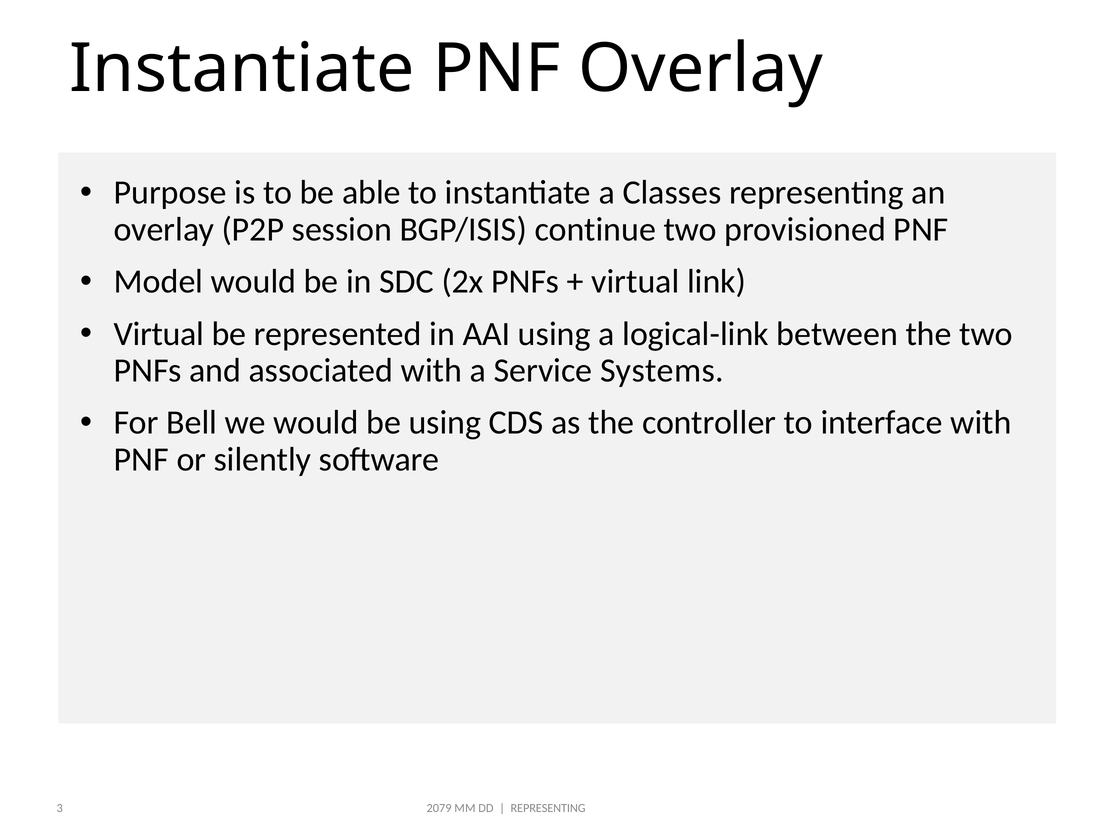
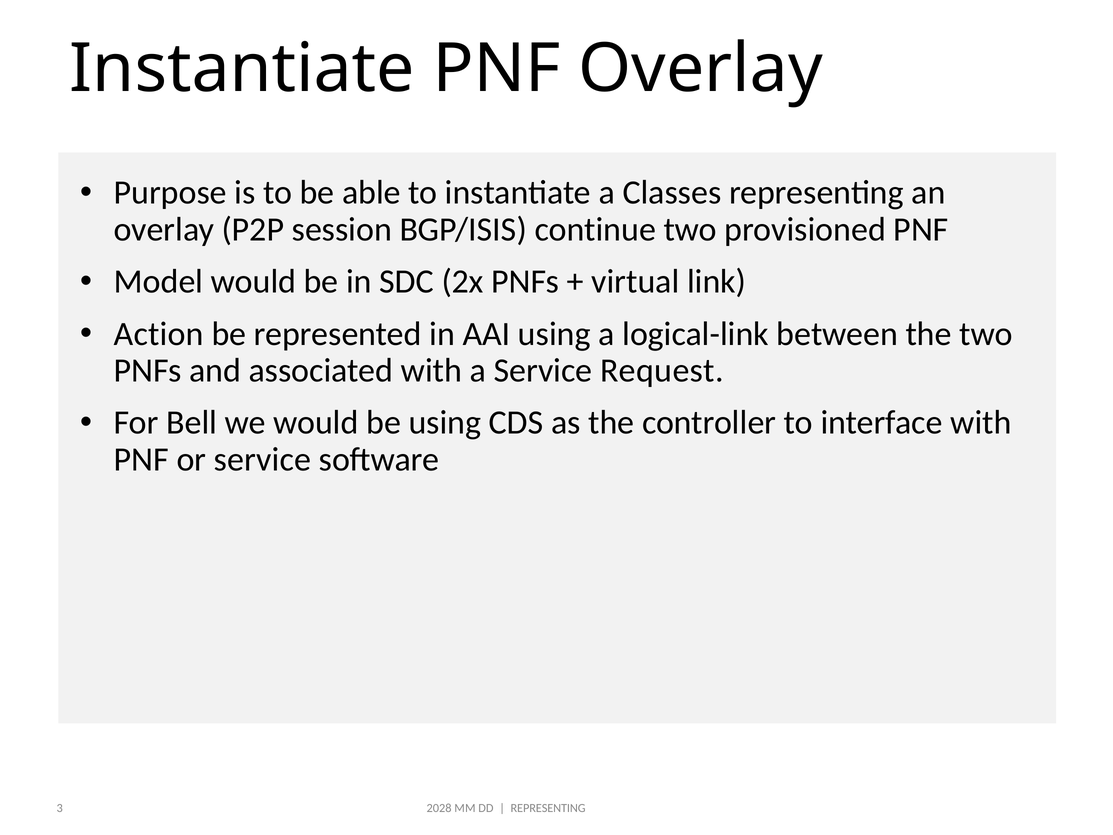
Virtual at (159, 334): Virtual -> Action
Systems: Systems -> Request
or silently: silently -> service
2079: 2079 -> 2028
